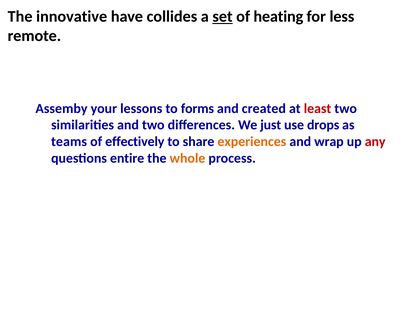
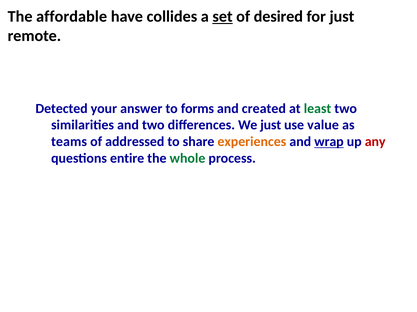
innovative: innovative -> affordable
heating: heating -> desired
for less: less -> just
Assemby: Assemby -> Detected
lessons: lessons -> answer
least colour: red -> green
drops: drops -> value
effectively: effectively -> addressed
wrap underline: none -> present
whole colour: orange -> green
